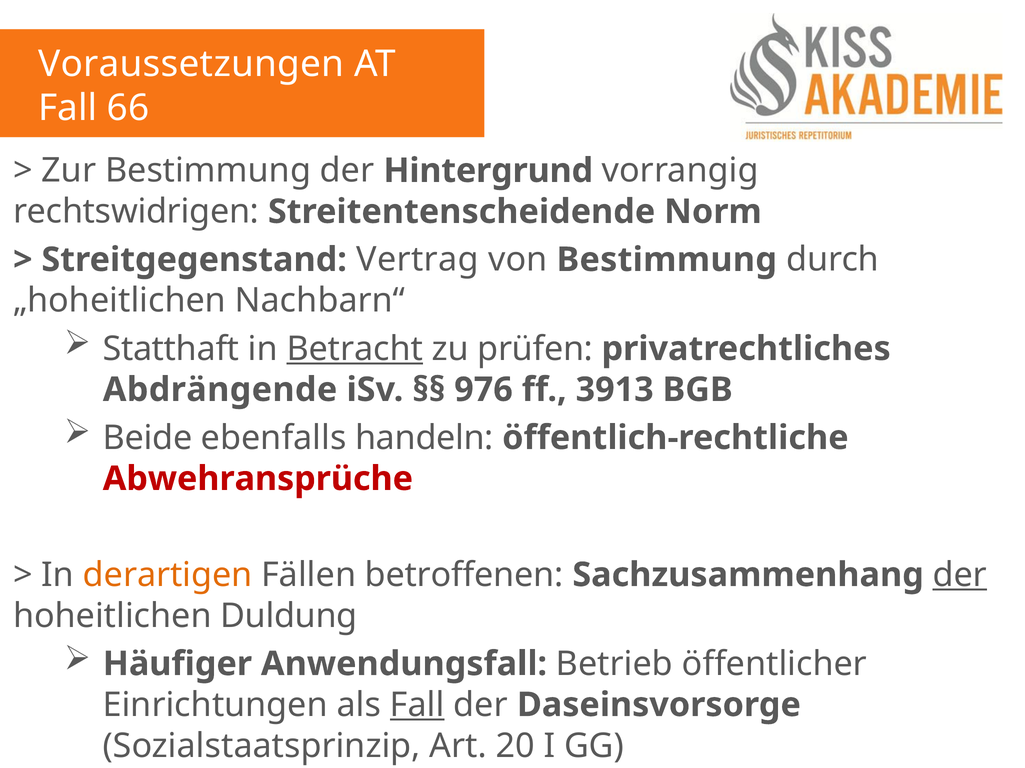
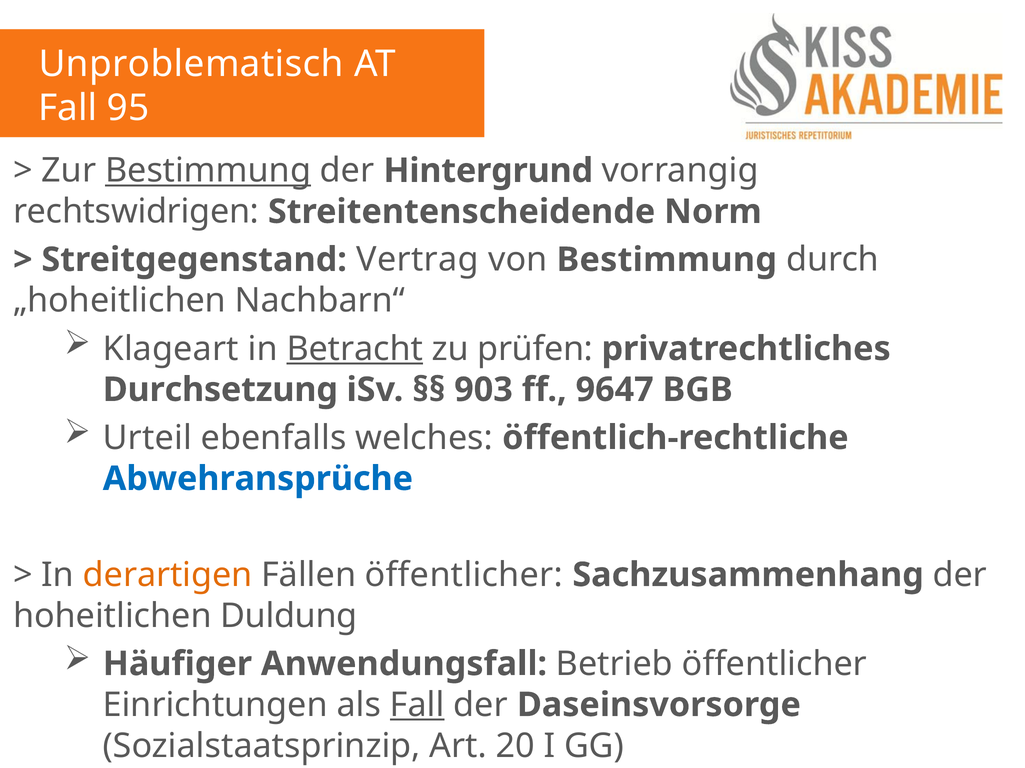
Voraussetzungen: Voraussetzungen -> Unproblematisch
66: 66 -> 95
Bestimmung at (208, 171) underline: none -> present
Statthaft: Statthaft -> Klageart
Abdrängende: Abdrängende -> Durchsetzung
976: 976 -> 903
3913: 3913 -> 9647
Beide: Beide -> Urteil
handeln: handeln -> welches
Abwehransprüche colour: red -> blue
Fällen betroffenen: betroffenen -> öffentlicher
der at (960, 575) underline: present -> none
